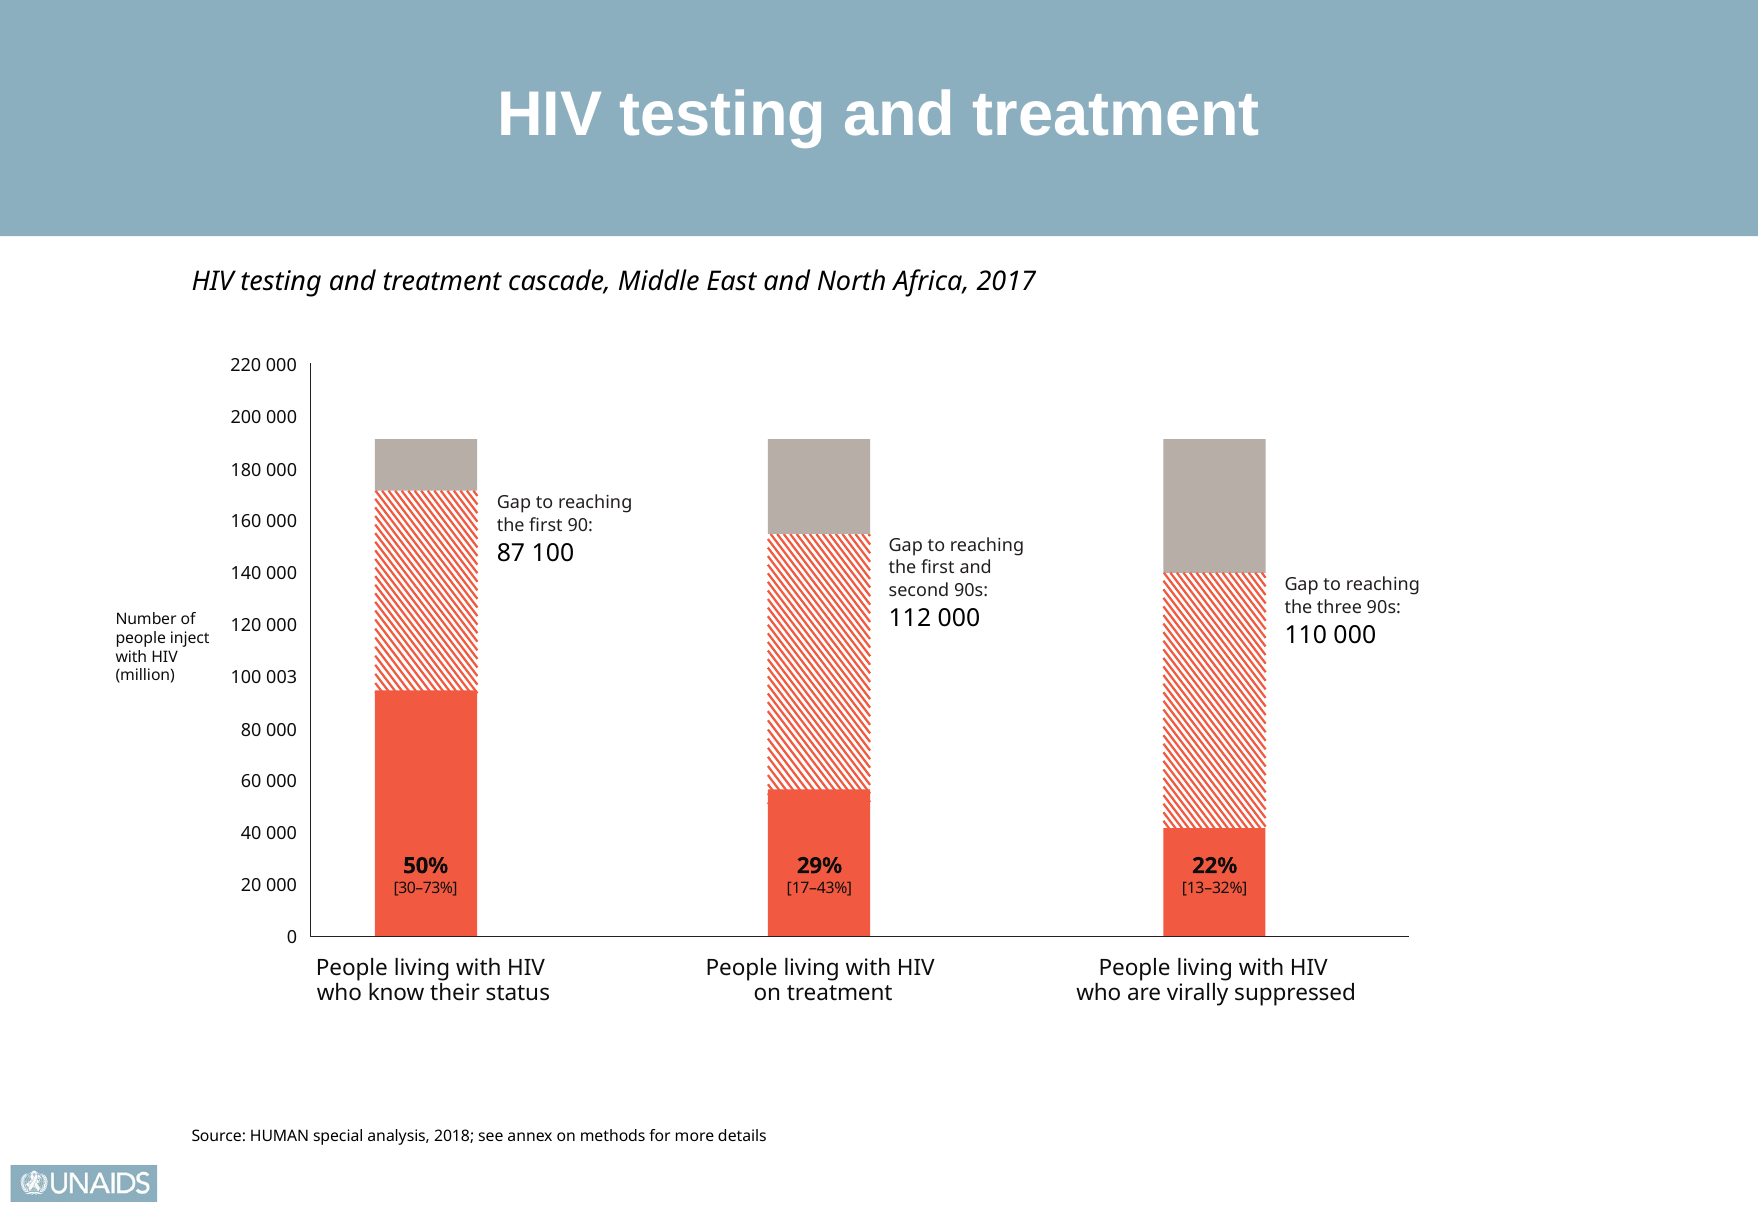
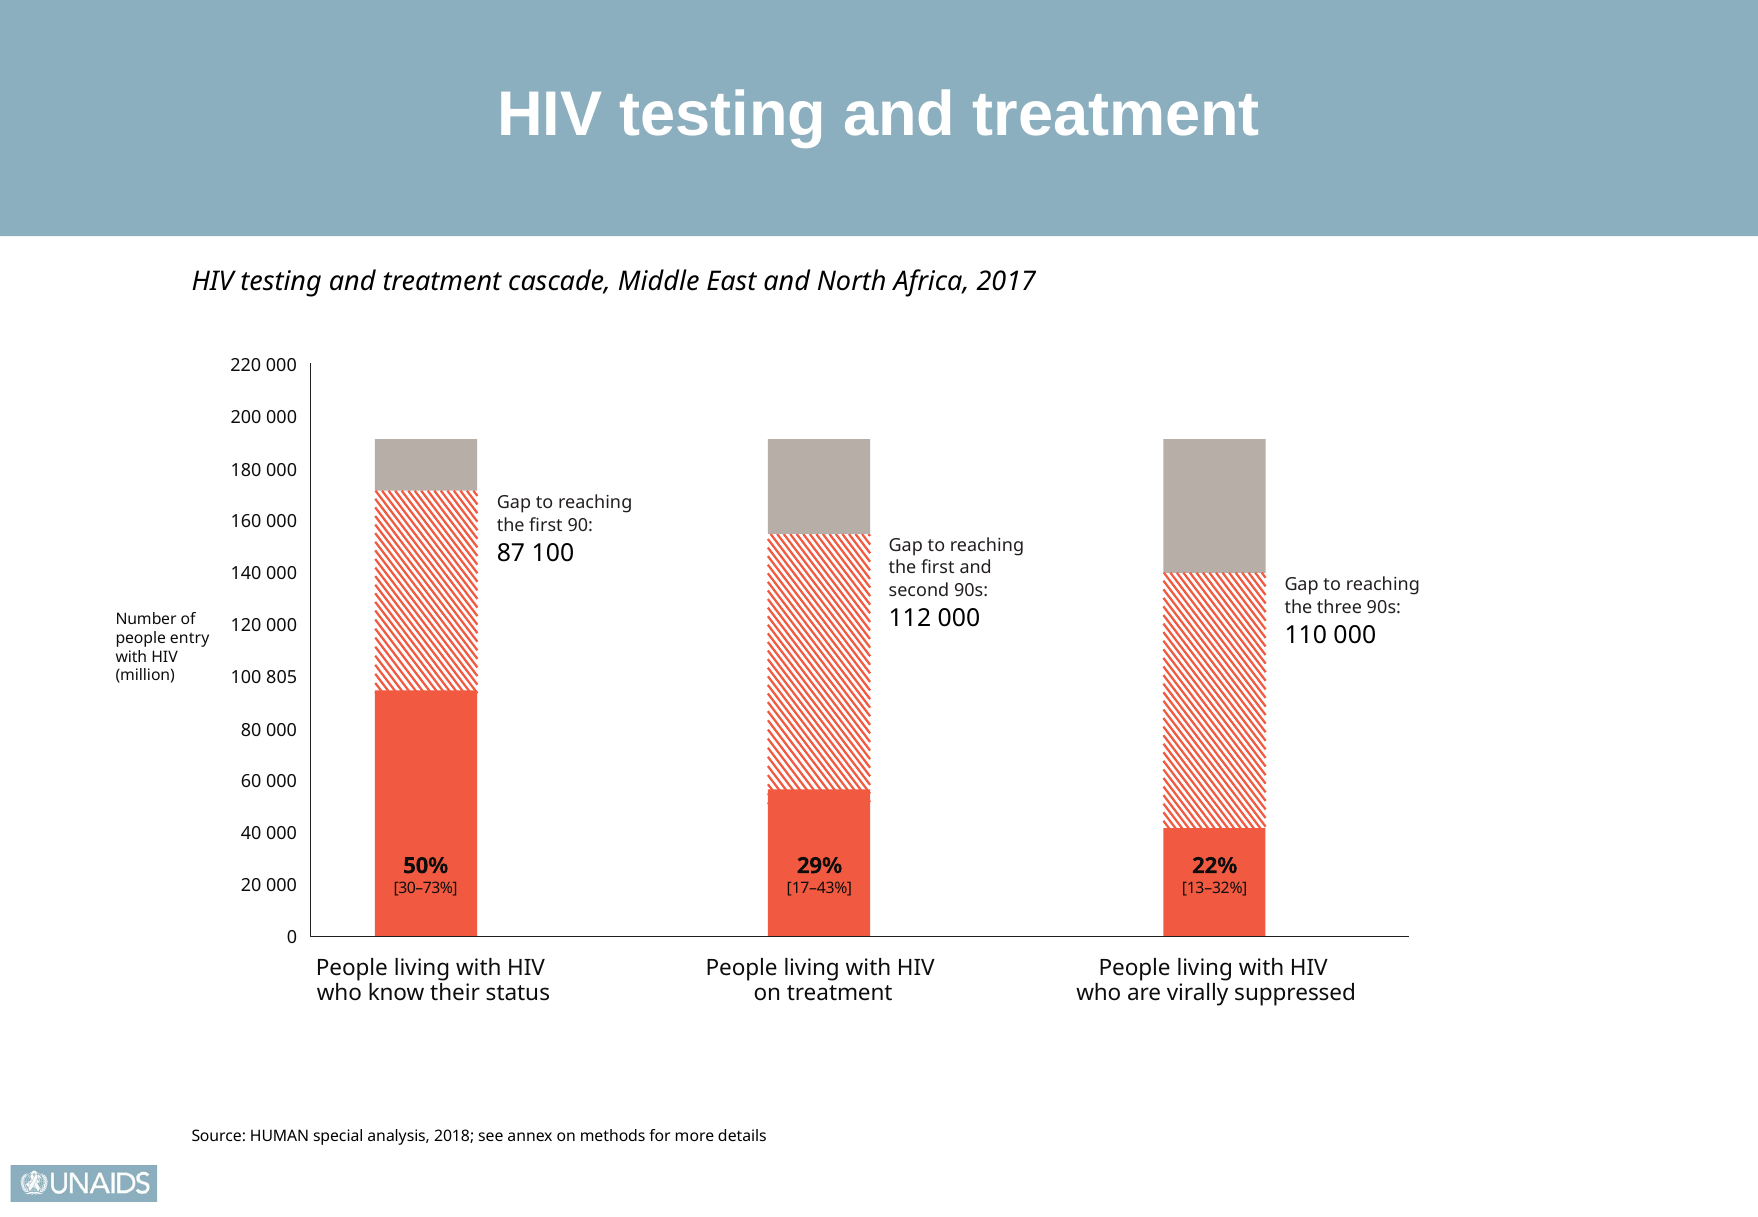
inject: inject -> entry
003: 003 -> 805
